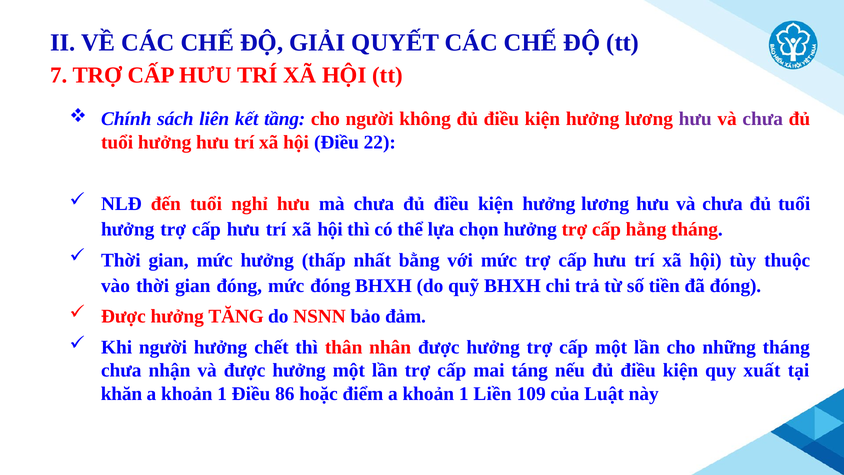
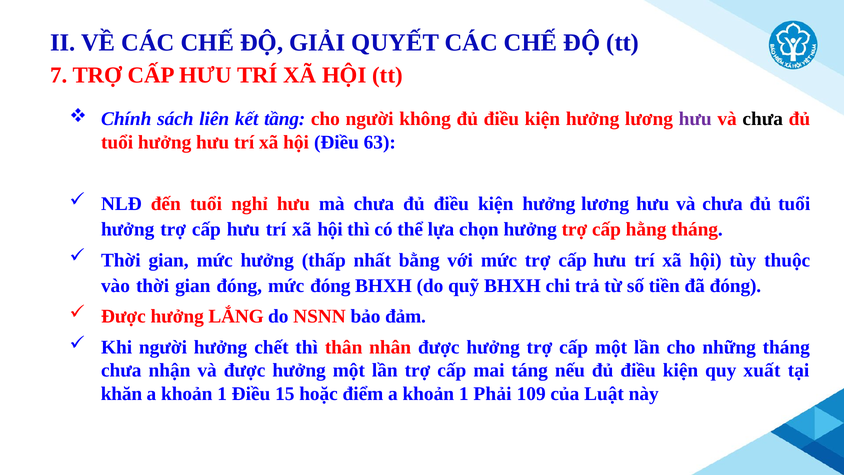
chưa at (763, 119) colour: purple -> black
22: 22 -> 63
TĂNG: TĂNG -> LẮNG
86: 86 -> 15
Liền: Liền -> Phải
